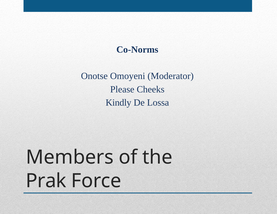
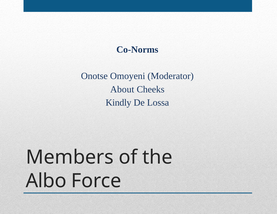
Please: Please -> About
Prak: Prak -> Albo
